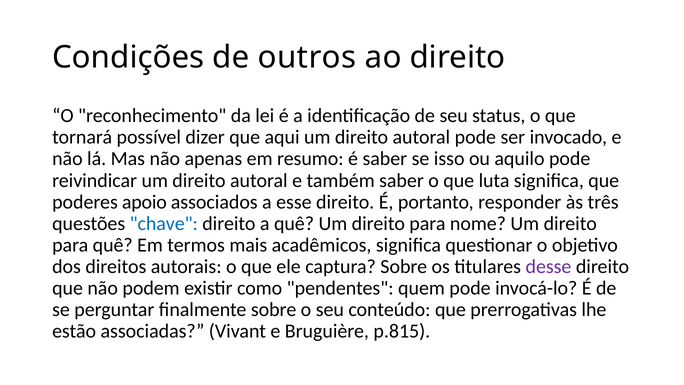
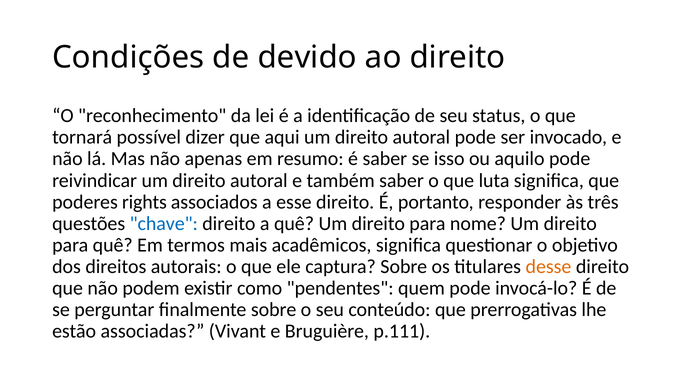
outros: outros -> devido
apoio: apoio -> rights
desse colour: purple -> orange
p.815: p.815 -> p.111
